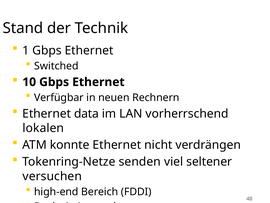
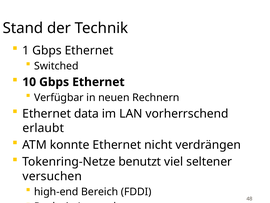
lokalen: lokalen -> erlaubt
senden: senden -> benutzt
